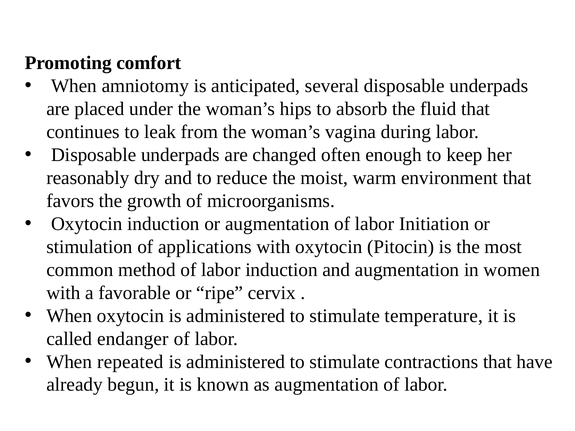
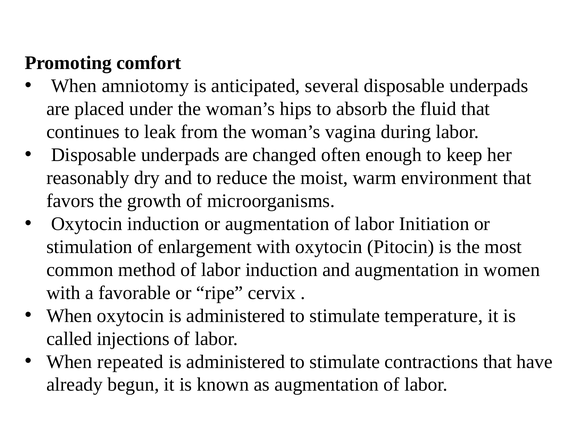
applications: applications -> enlargement
endanger: endanger -> injections
